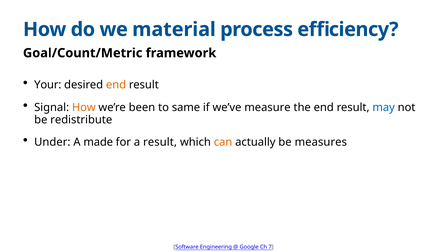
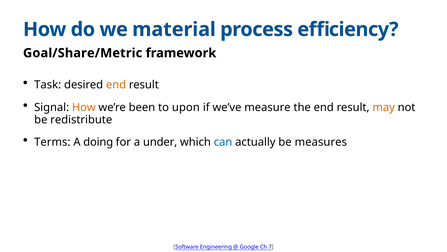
Goal/Count/Metric: Goal/Count/Metric -> Goal/Share/Metric
Your: Your -> Task
same: same -> upon
may colour: blue -> orange
Under: Under -> Terms
made: made -> doing
a result: result -> under
can colour: orange -> blue
